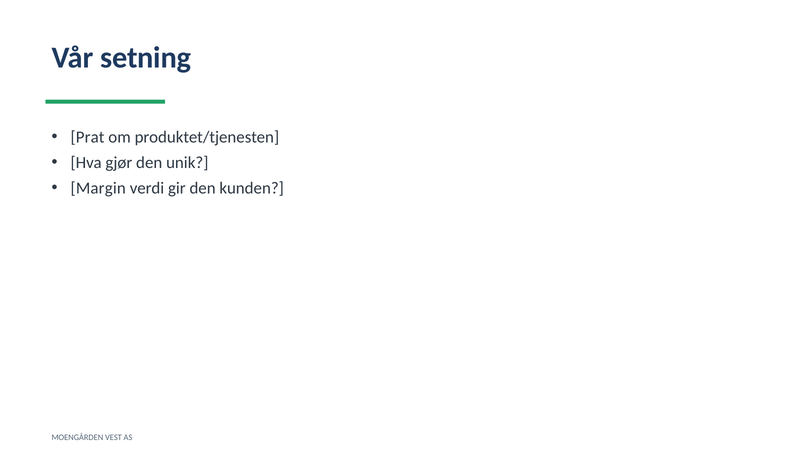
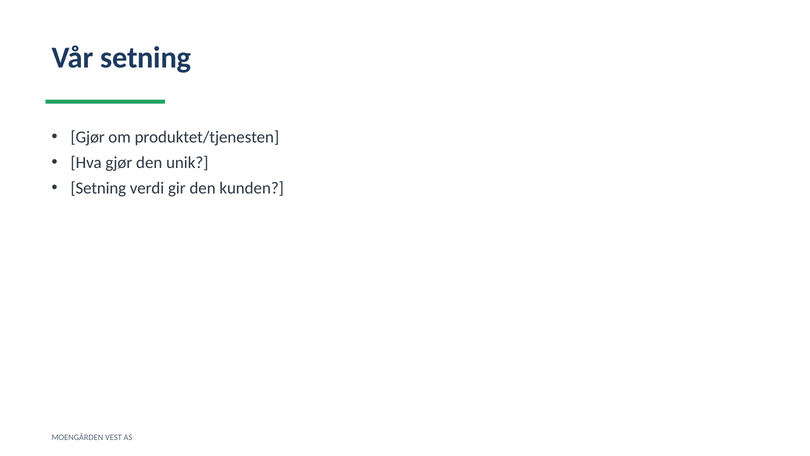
Prat at (88, 137): Prat -> Gjør
Margin at (98, 188): Margin -> Setning
